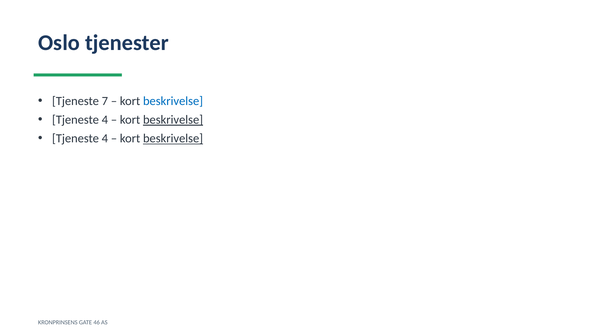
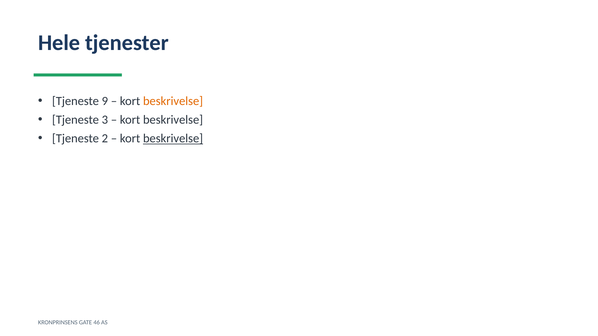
Oslo: Oslo -> Hele
7: 7 -> 9
beskrivelse at (173, 101) colour: blue -> orange
4 at (105, 120): 4 -> 3
beskrivelse at (173, 120) underline: present -> none
4 at (105, 139): 4 -> 2
